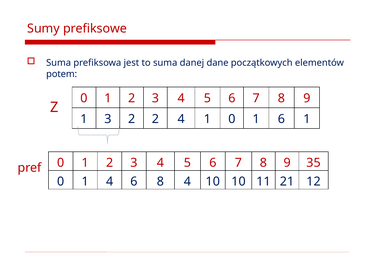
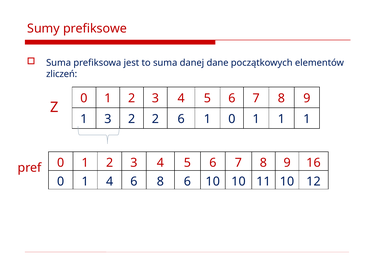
potem: potem -> zliczeń
2 4: 4 -> 6
0 1 6: 6 -> 1
35: 35 -> 16
8 4: 4 -> 6
11 21: 21 -> 10
